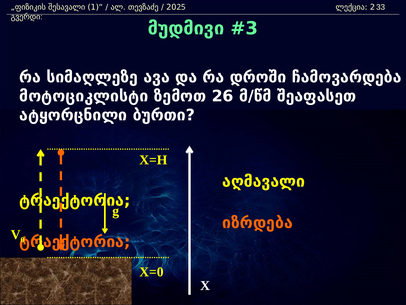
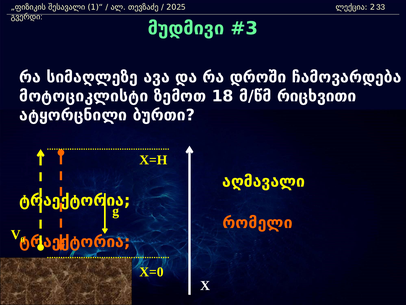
26: 26 -> 18
შეაფასეთ: შეაფასეთ -> რიცხვითი
იზრდება: იზრდება -> რომელი
